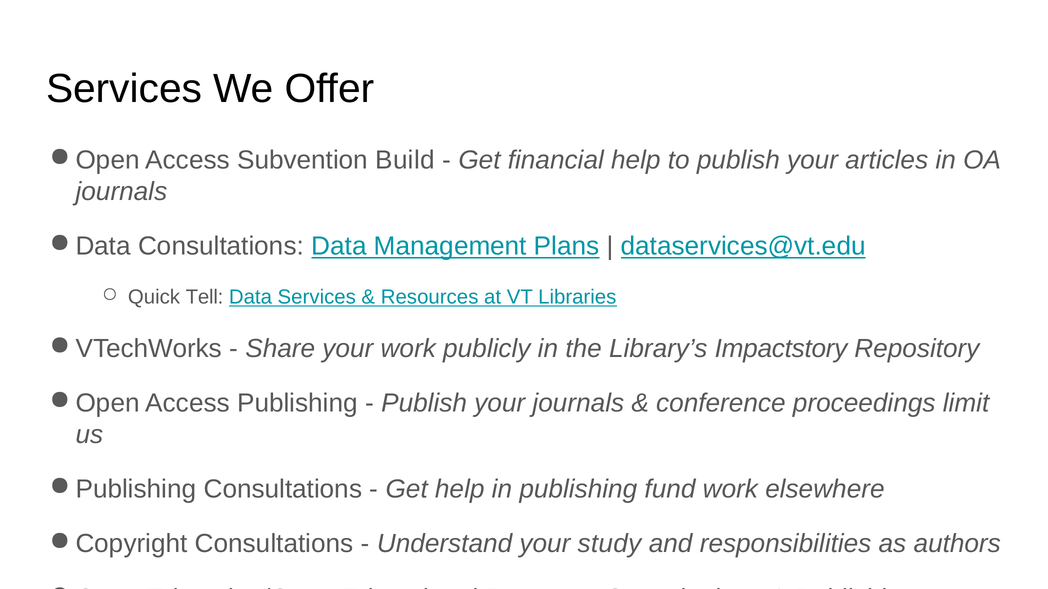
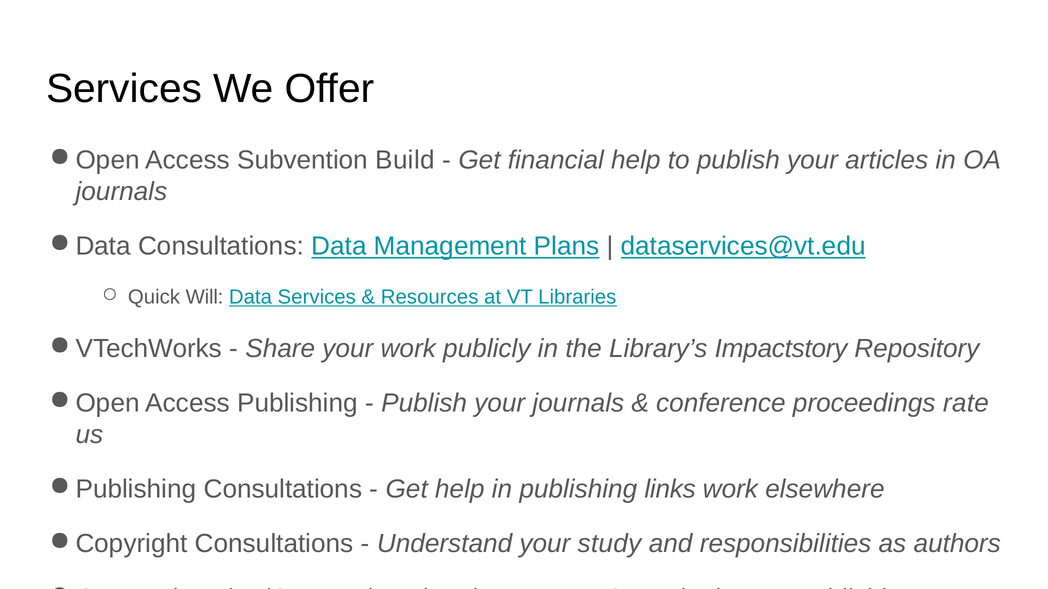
Tell: Tell -> Will
limit: limit -> rate
fund: fund -> links
